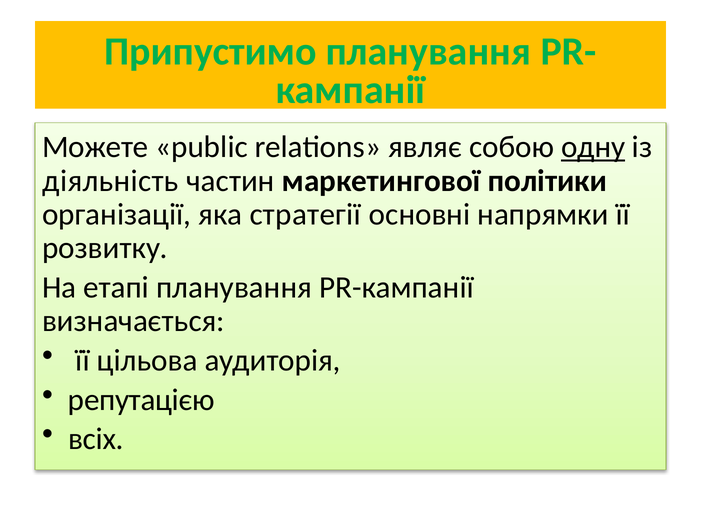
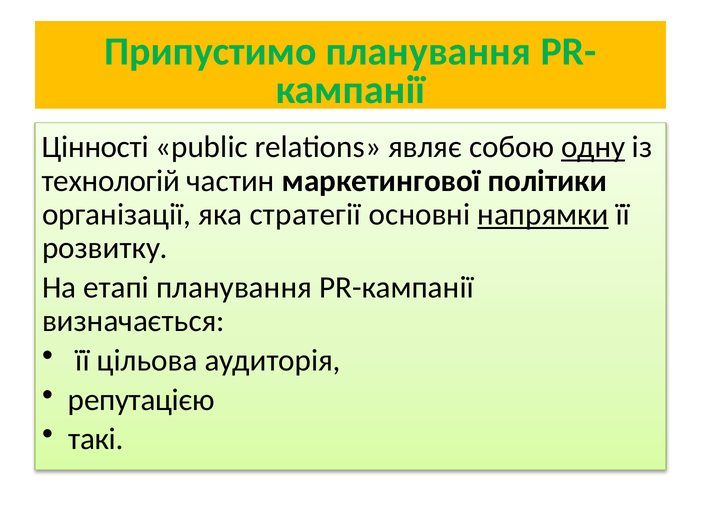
Можете: Можете -> Цінності
діяльність: діяльність -> технологій
напрямки underline: none -> present
всіх: всіх -> такі
